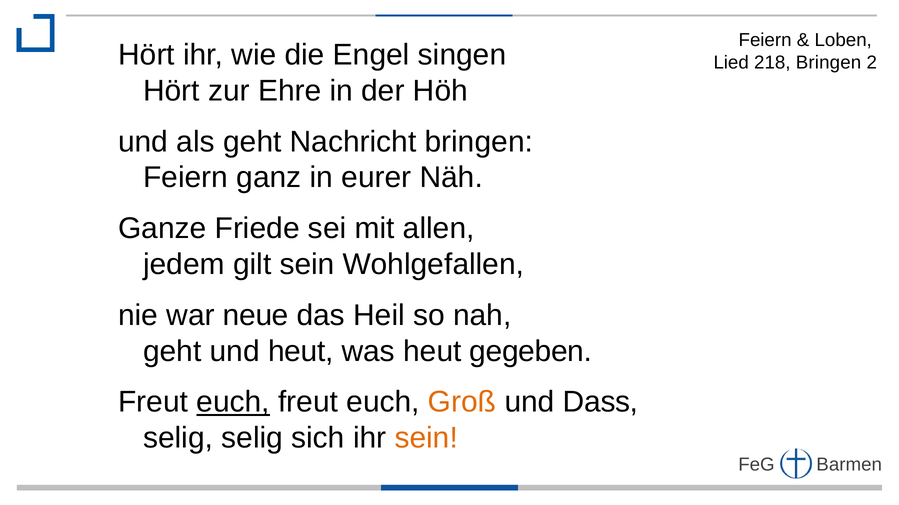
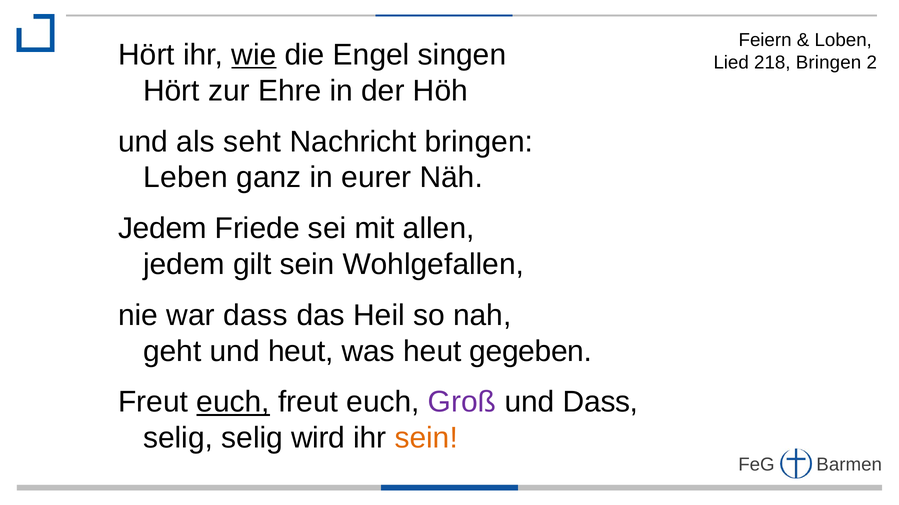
wie underline: none -> present
als geht: geht -> seht
Feiern at (186, 178): Feiern -> Leben
Ganze at (162, 229): Ganze -> Jedem
war neue: neue -> dass
Groß colour: orange -> purple
sich: sich -> wird
